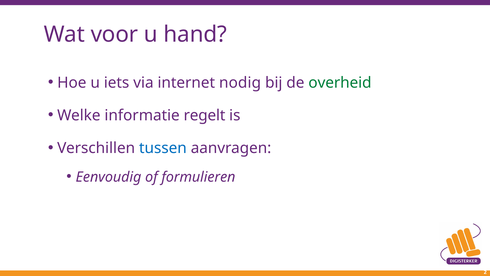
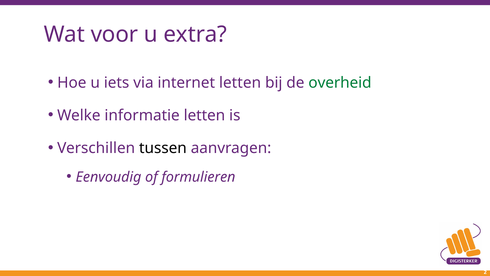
hand: hand -> extra
internet nodig: nodig -> letten
informatie regelt: regelt -> letten
tussen colour: blue -> black
